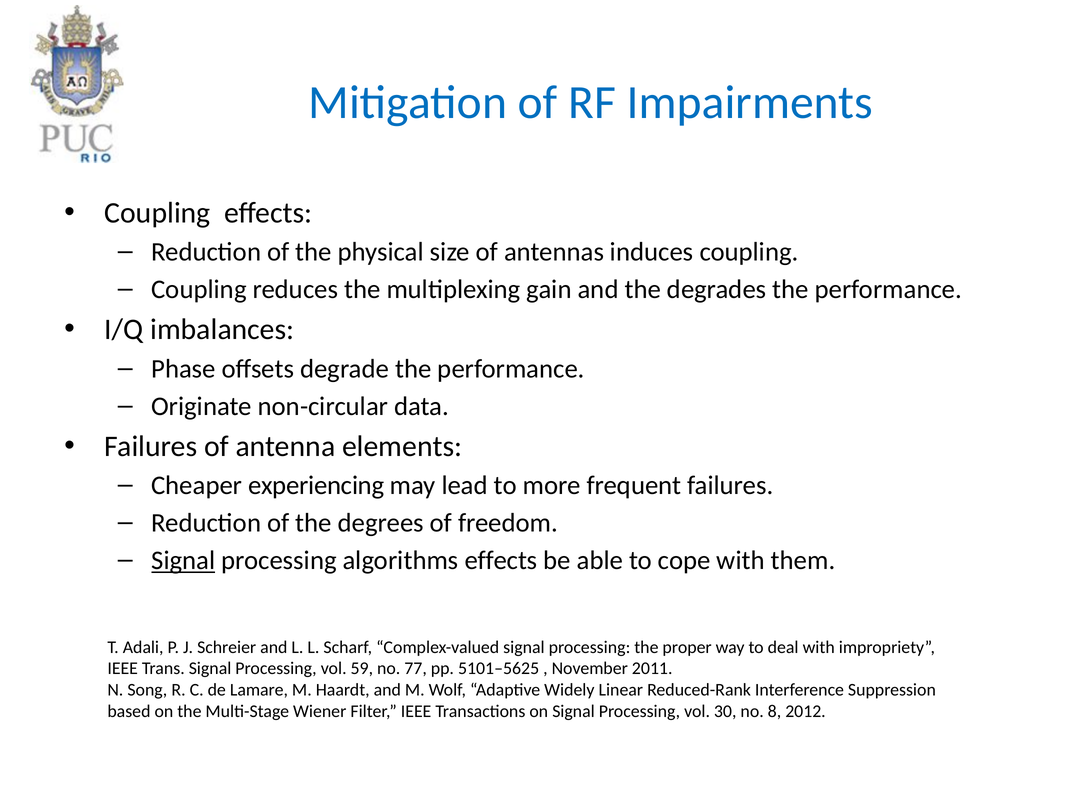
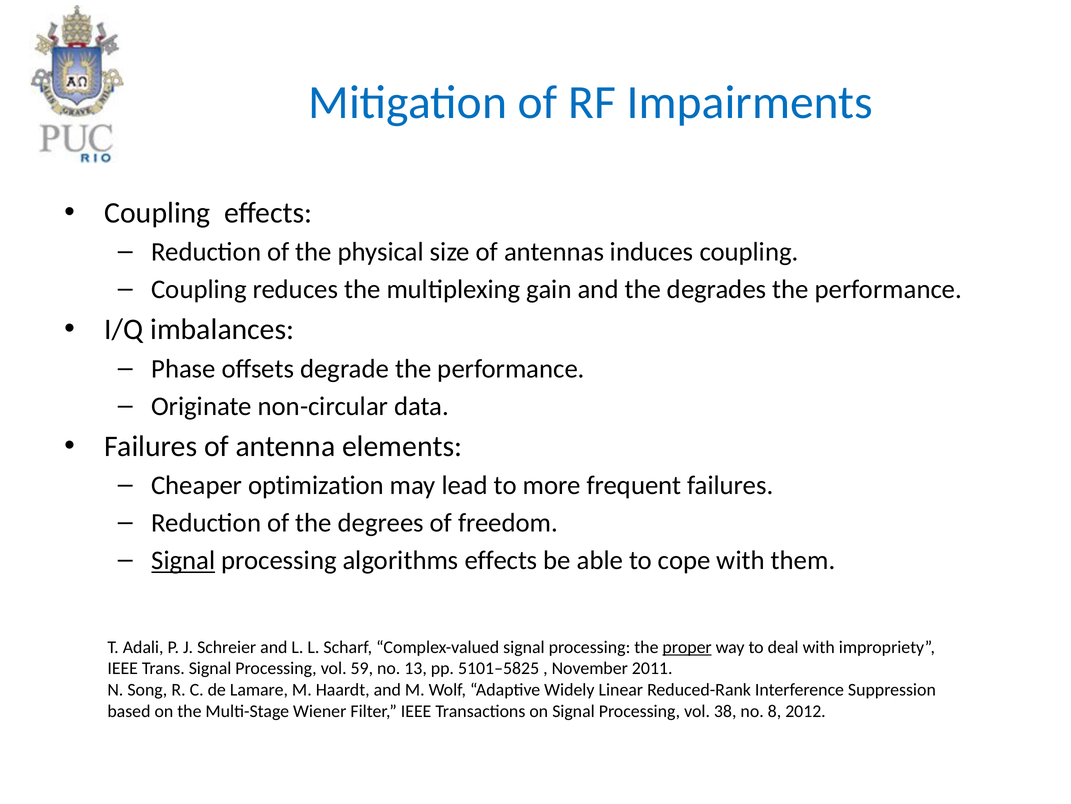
experiencing: experiencing -> optimization
proper underline: none -> present
77: 77 -> 13
5101–5625: 5101–5625 -> 5101–5825
30: 30 -> 38
